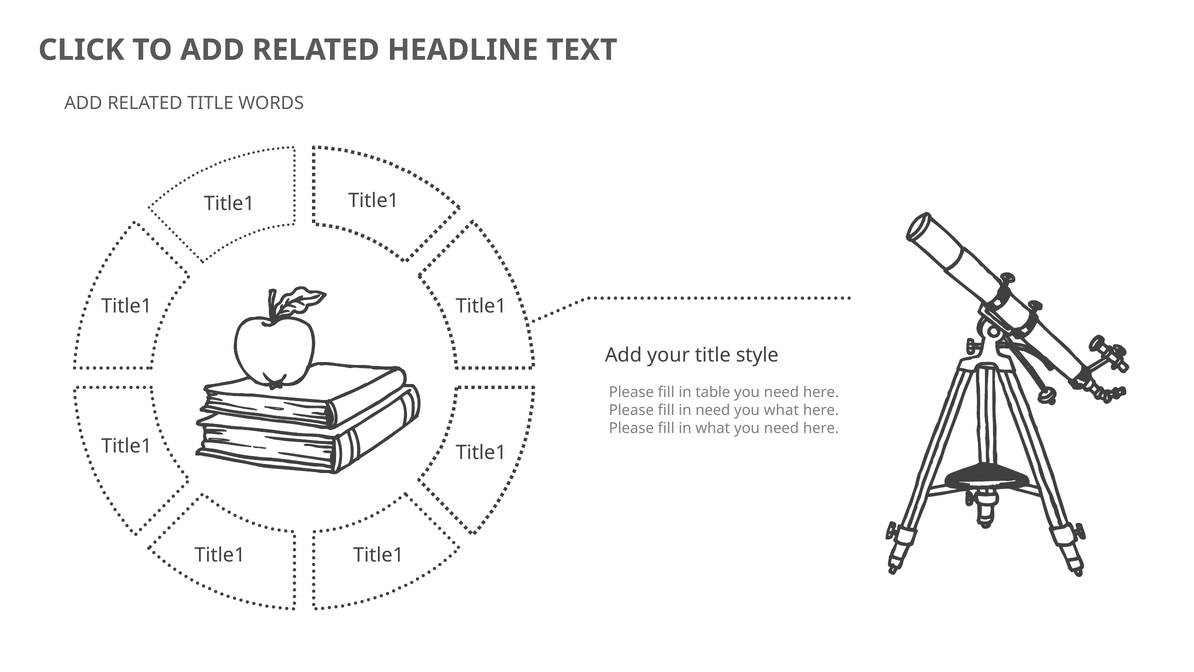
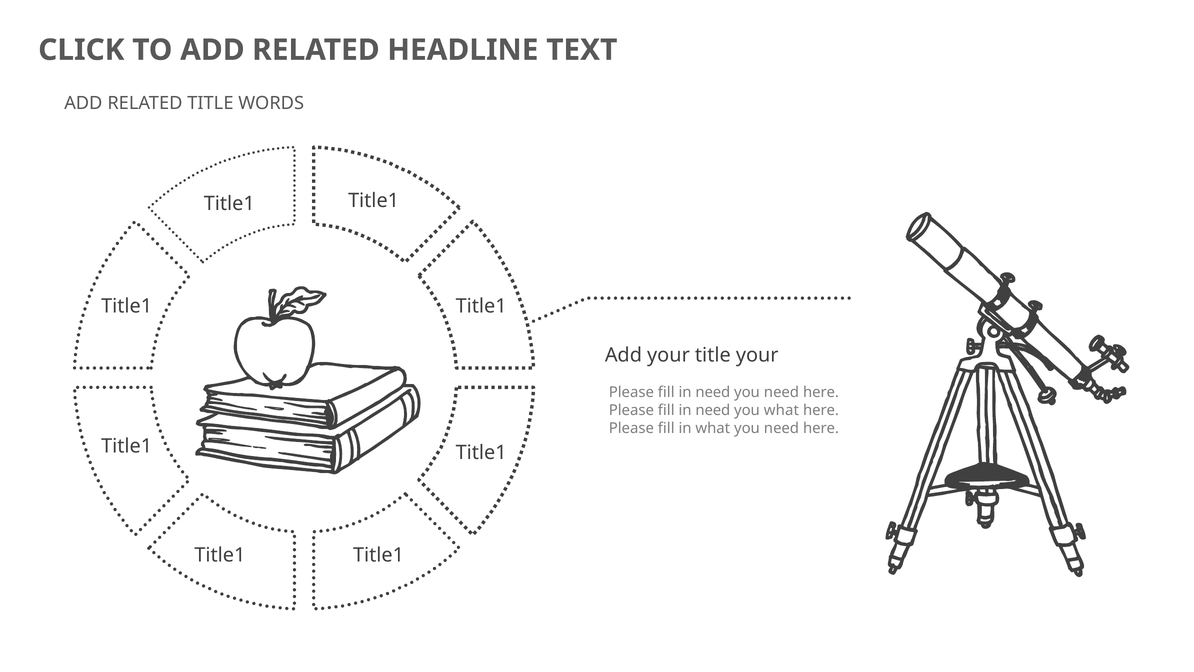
title style: style -> your
table at (713, 392): table -> need
